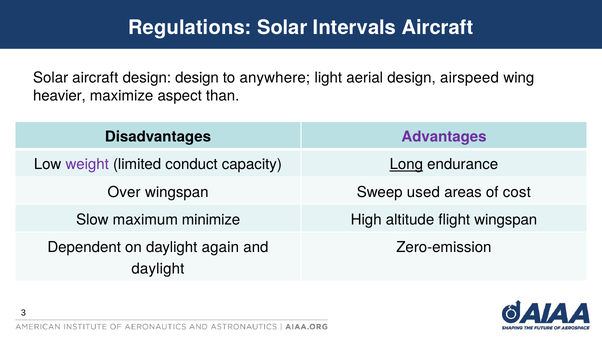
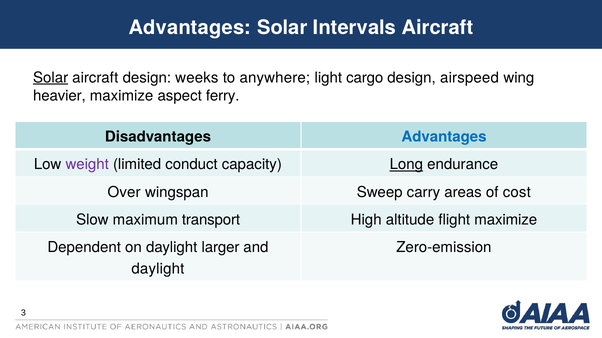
Regulations at (190, 28): Regulations -> Advantages
Solar at (51, 78) underline: none -> present
design design: design -> weeks
aerial: aerial -> cargo
than: than -> ferry
Advantages at (444, 137) colour: purple -> blue
used: used -> carry
minimize: minimize -> transport
flight wingspan: wingspan -> maximize
again: again -> larger
